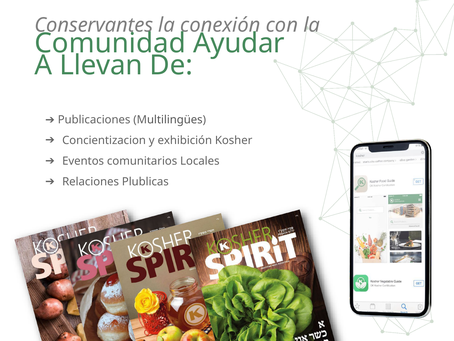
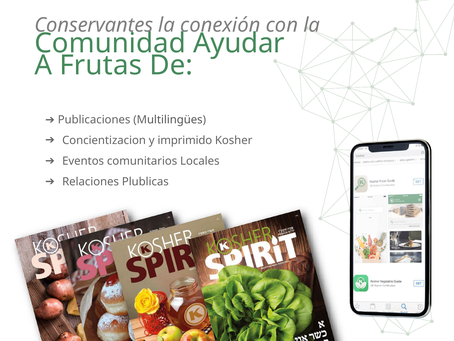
Llevan: Llevan -> Frutas
exhibición: exhibición -> imprimido
